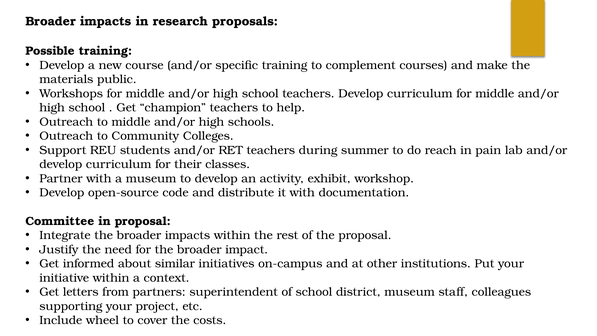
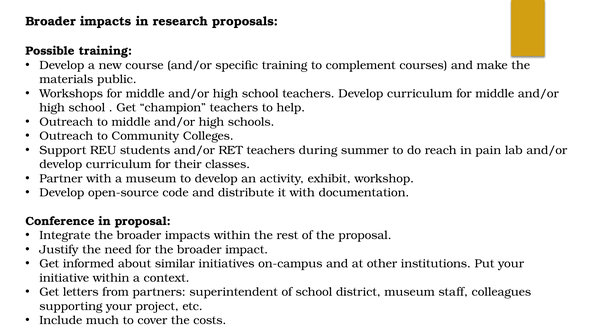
Committee: Committee -> Conference
wheel: wheel -> much
